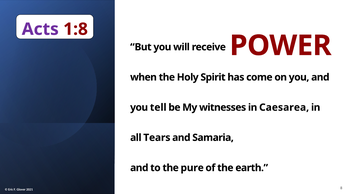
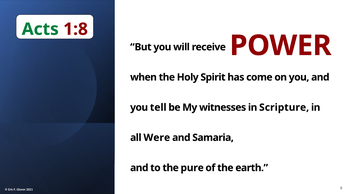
Acts colour: purple -> green
Caesarea: Caesarea -> Scripture
Tears: Tears -> Were
